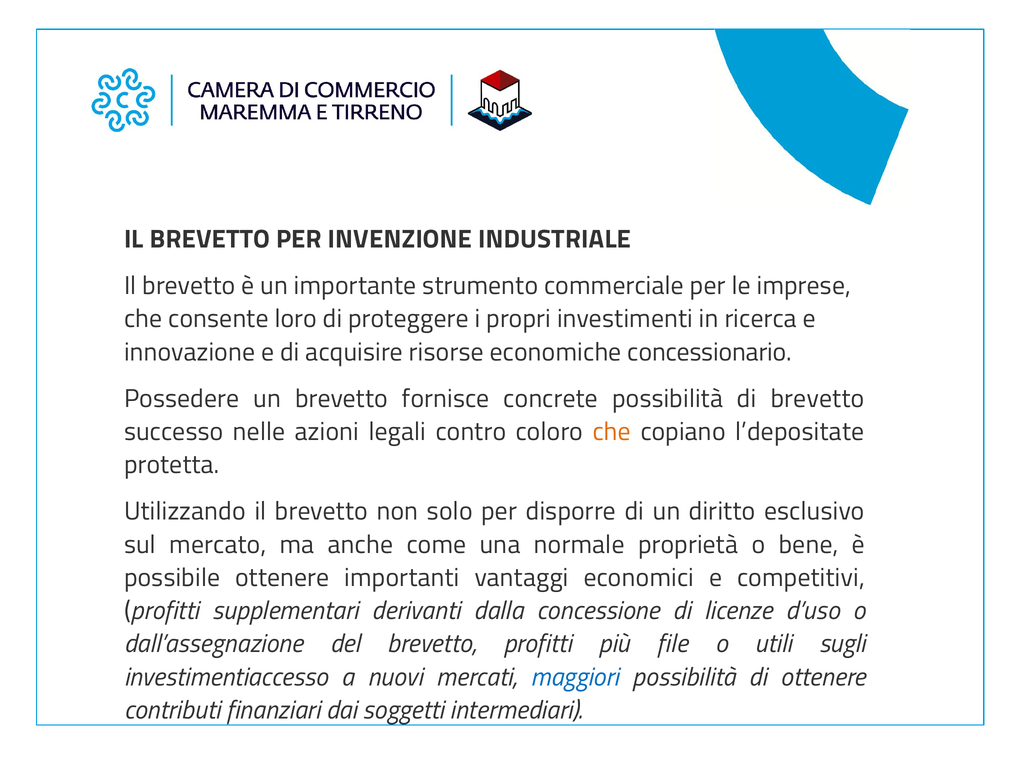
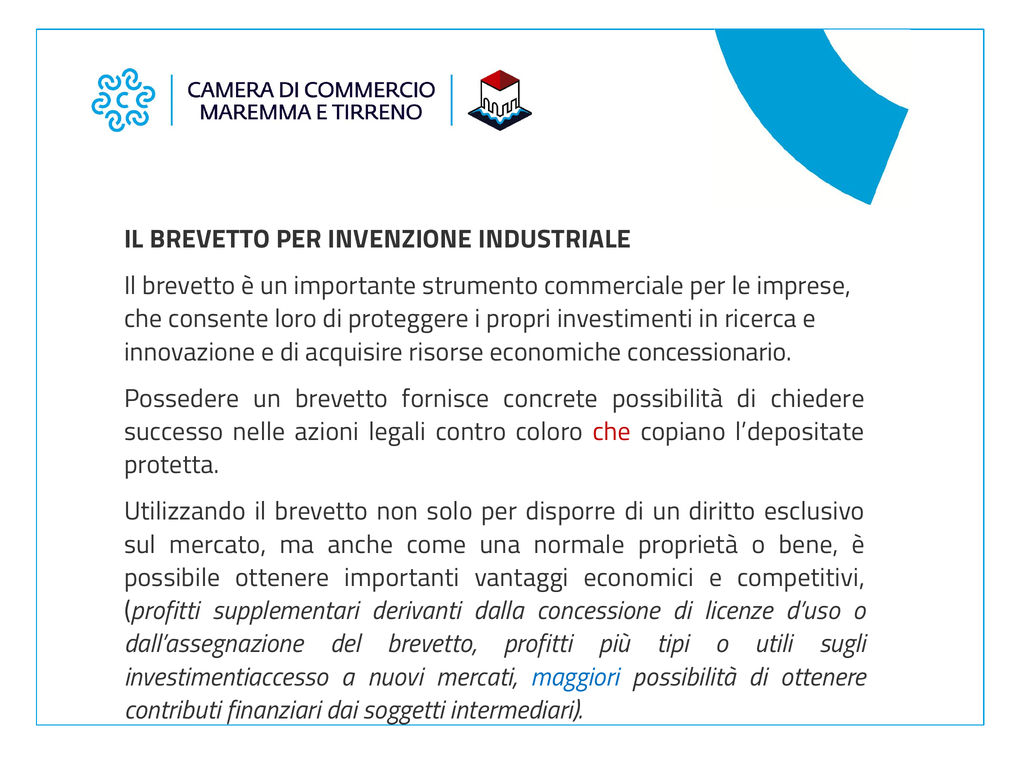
di brevetto: brevetto -> chiedere
che at (612, 432) colour: orange -> red
file: file -> tipi
